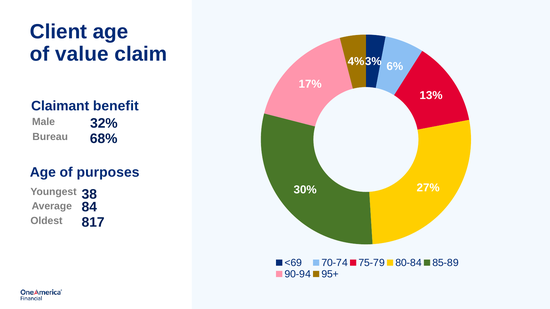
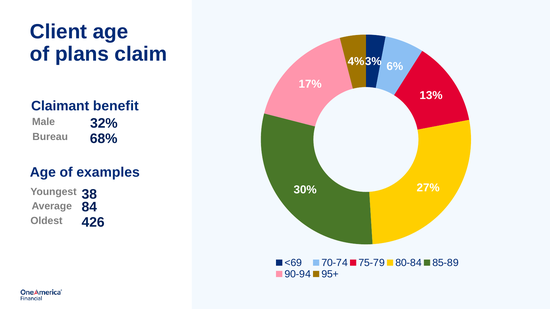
value: value -> plans
purposes: purposes -> examples
817: 817 -> 426
